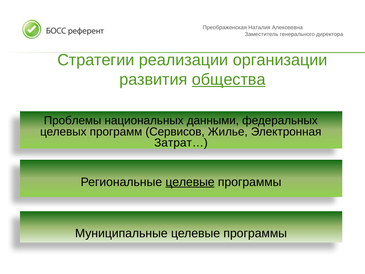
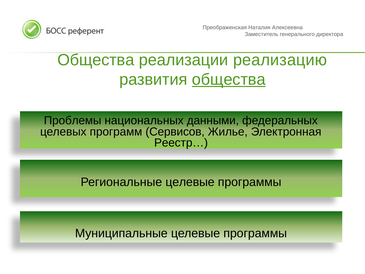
Стратегии at (96, 60): Стратегии -> Общества
организации: организации -> реализацию
Затрат…: Затрат… -> Реестр…
целевые at (190, 182) underline: present -> none
